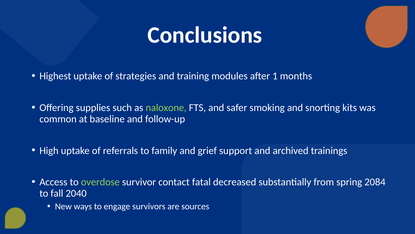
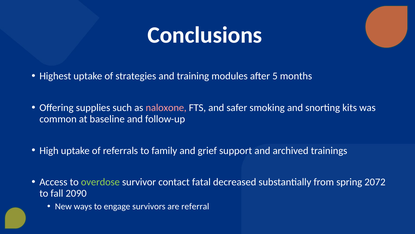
1: 1 -> 5
naloxone colour: light green -> pink
2084: 2084 -> 2072
2040: 2040 -> 2090
sources: sources -> referral
